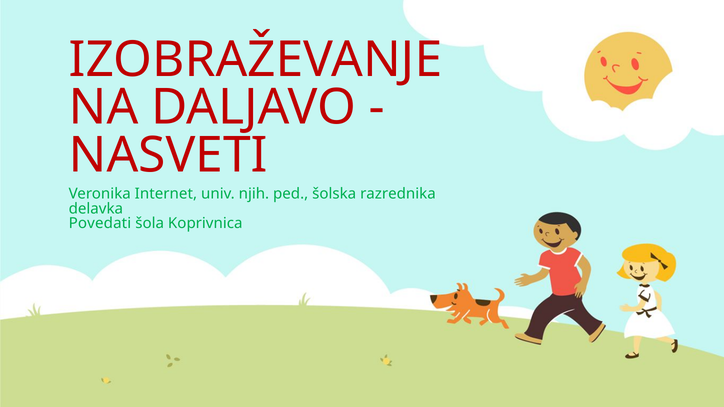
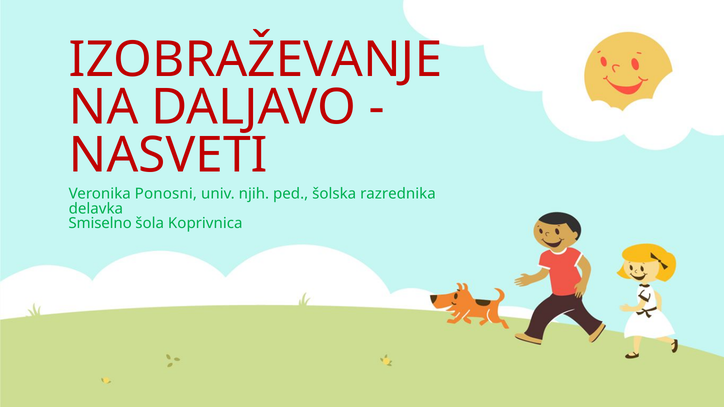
Internet: Internet -> Ponosni
Povedati: Povedati -> Smiselno
